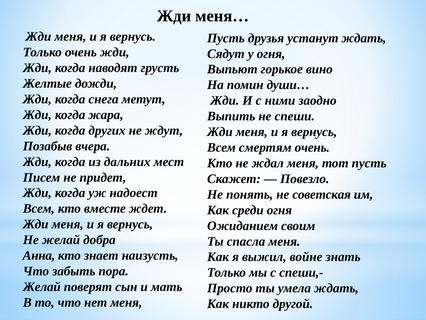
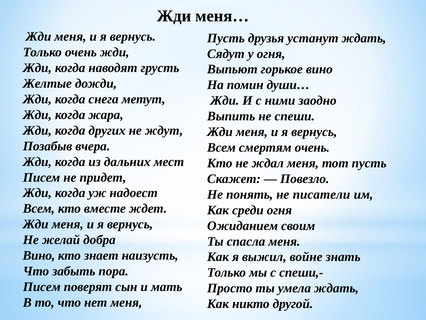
советская: советская -> писатели
Анна at (39, 255): Анна -> Вино
Желай at (42, 286): Желай -> Писем
